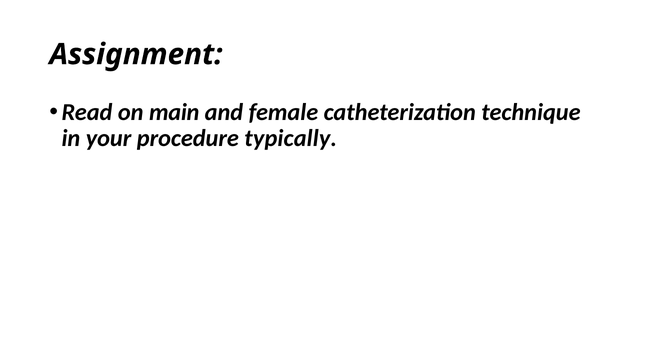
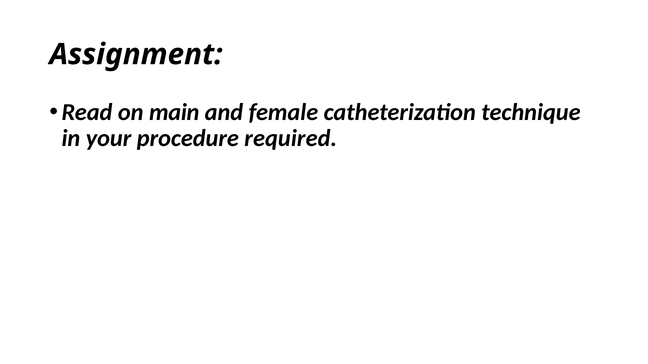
typically: typically -> required
